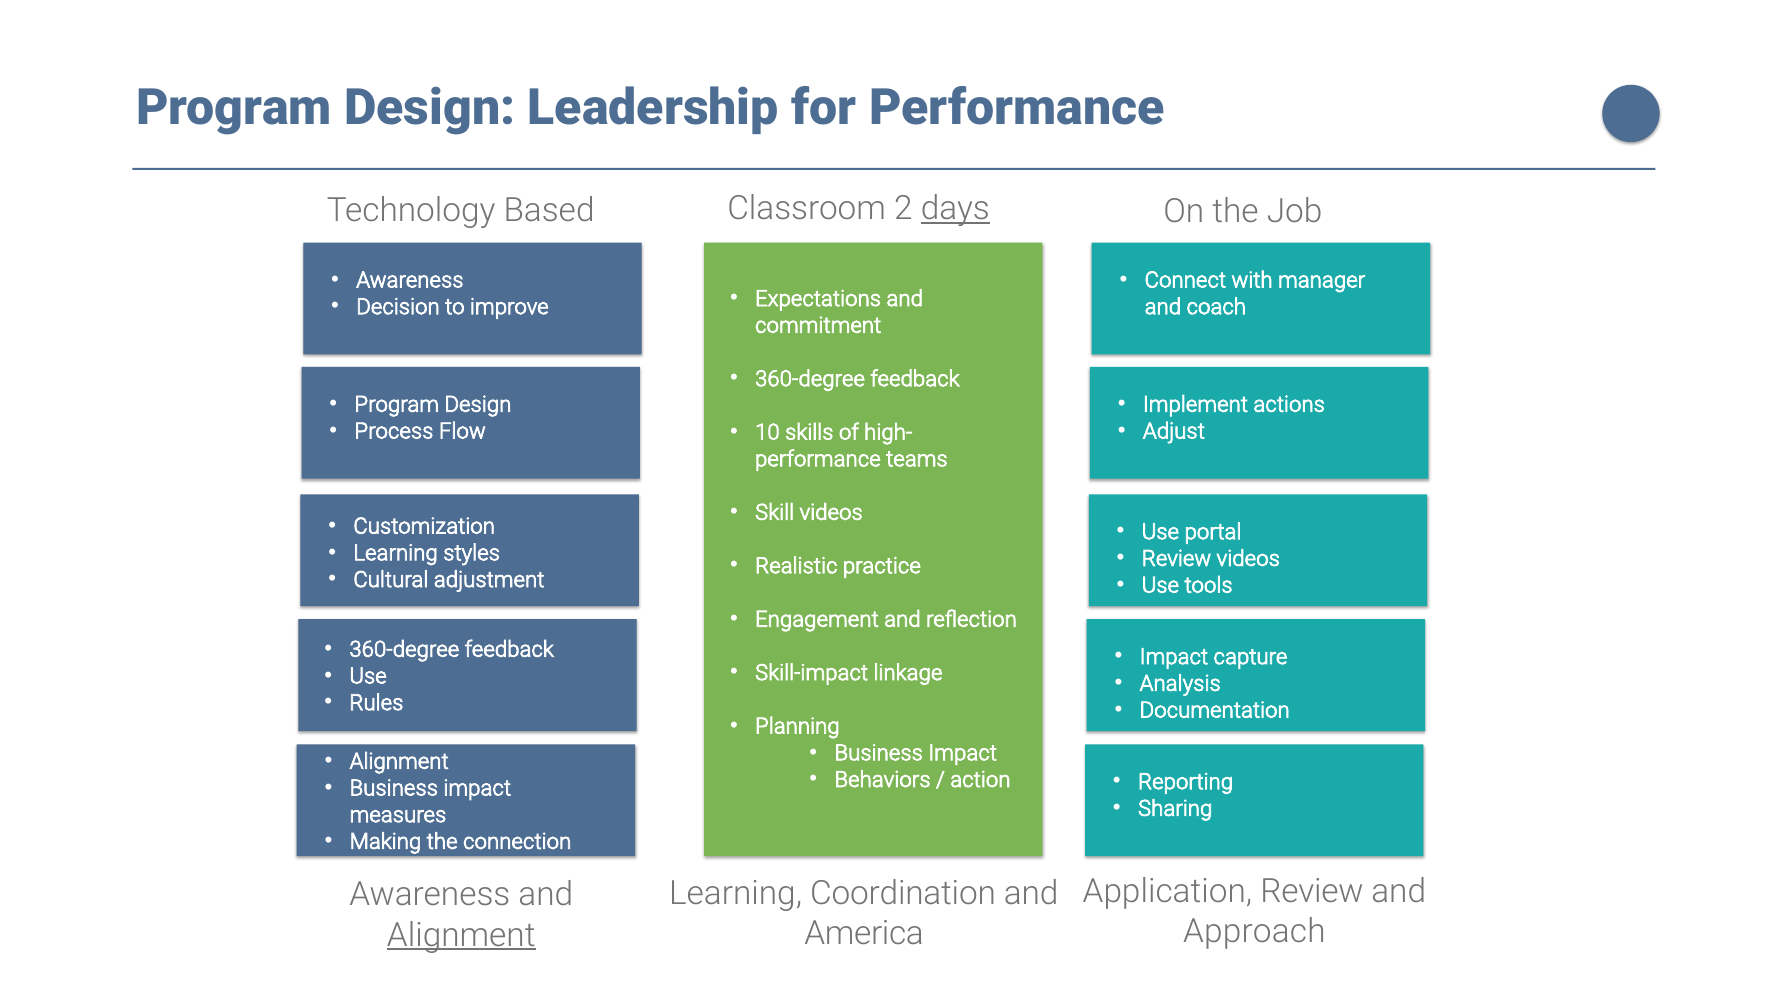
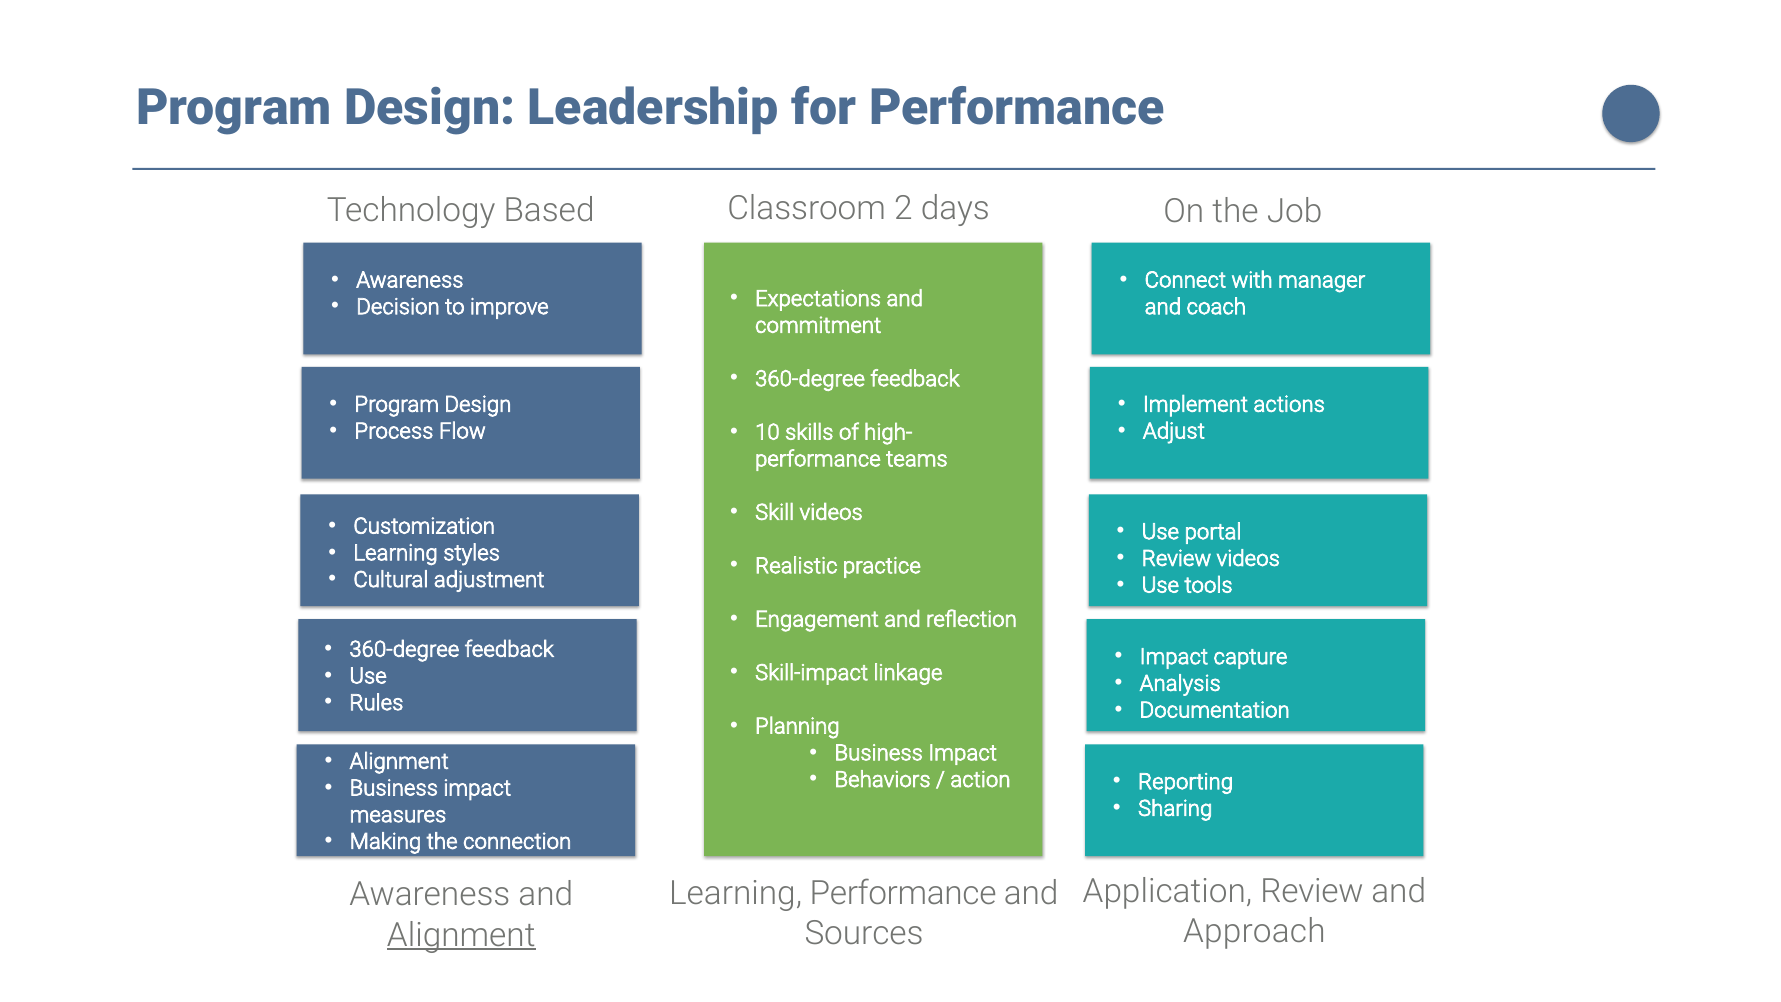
days underline: present -> none
Learning Coordination: Coordination -> Performance
America: America -> Sources
